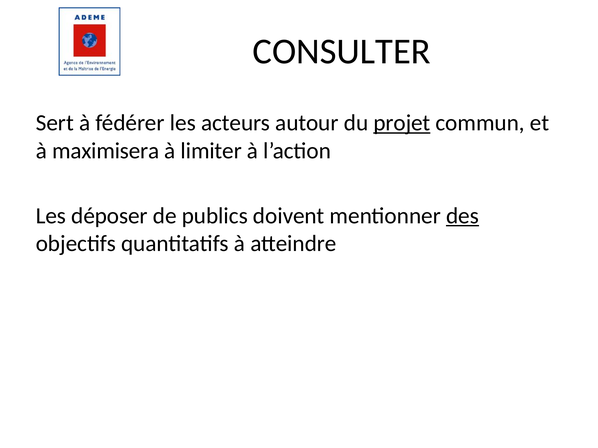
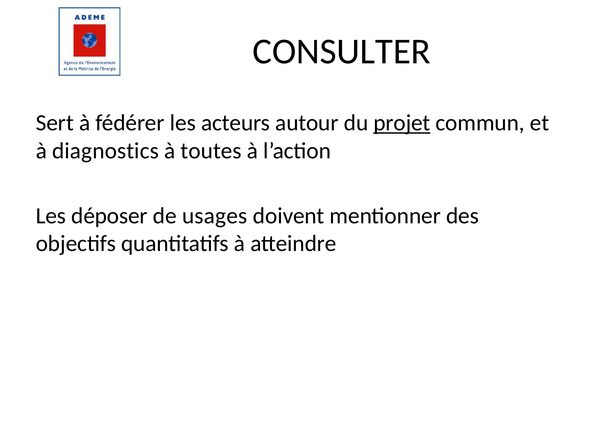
maximisera: maximisera -> diagnostics
limiter: limiter -> toutes
publics: publics -> usages
des underline: present -> none
